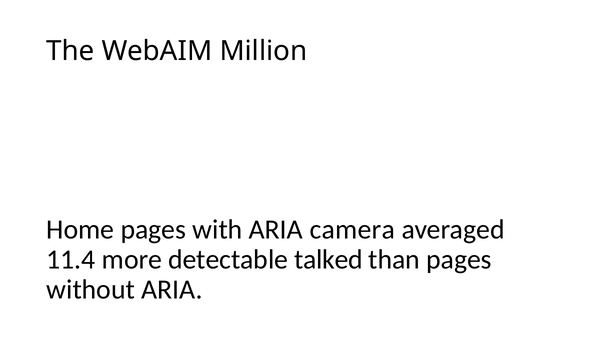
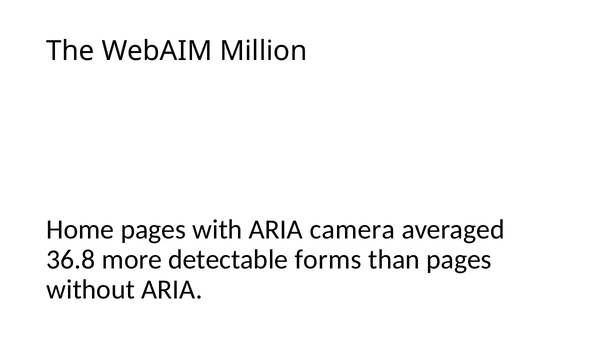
11.4: 11.4 -> 36.8
talked: talked -> forms
